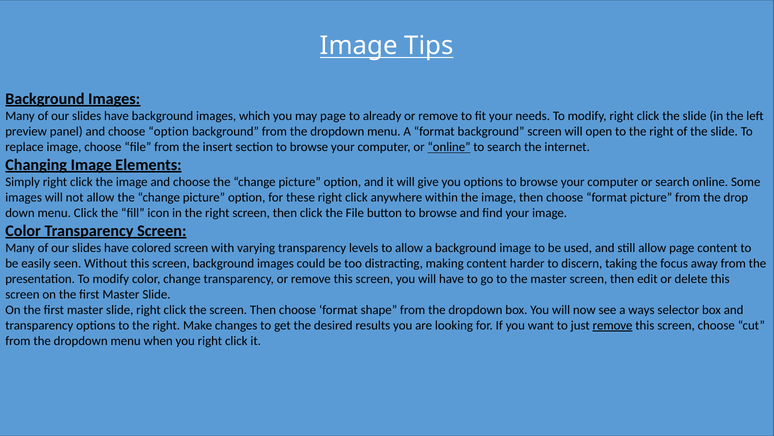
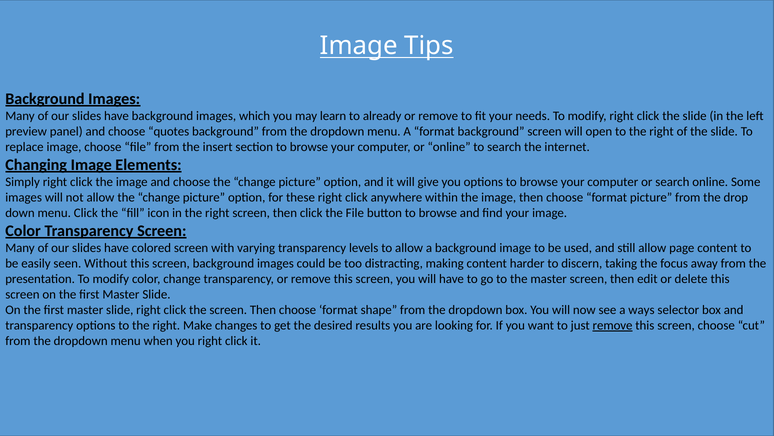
may page: page -> learn
choose option: option -> quotes
online at (449, 147) underline: present -> none
